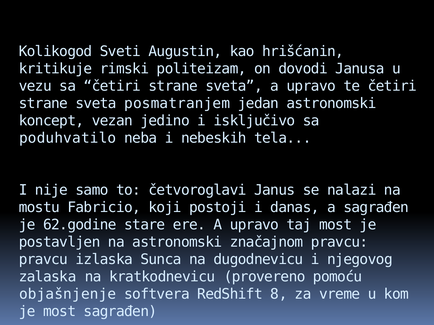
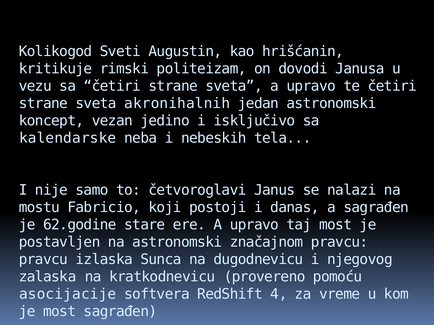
posmatranjem: posmatranjem -> akronihalnih
poduhvatilo: poduhvatilo -> kalendarske
objašnjenje: objašnjenje -> asocijacije
8: 8 -> 4
